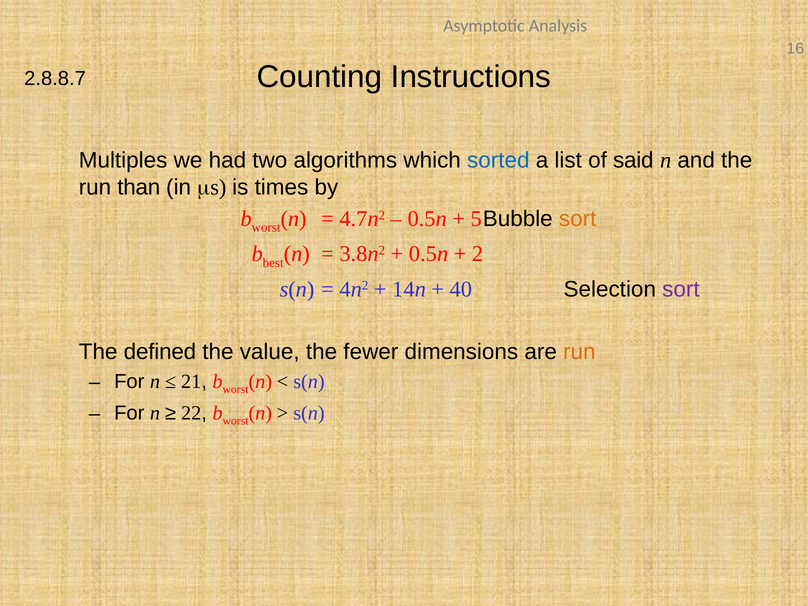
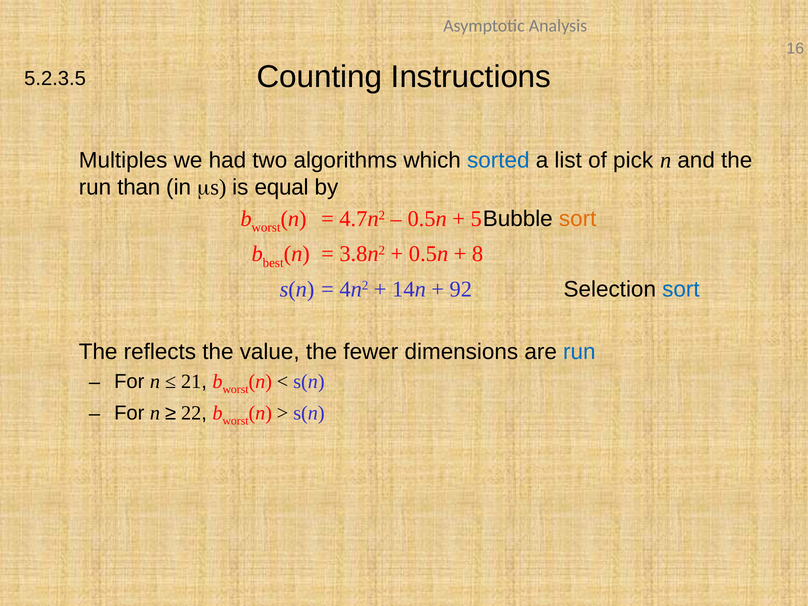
2.8.8.7: 2.8.8.7 -> 5.2.3.5
said: said -> pick
times: times -> equal
2: 2 -> 8
40: 40 -> 92
sort at (681, 289) colour: purple -> blue
defined: defined -> reflects
run at (579, 352) colour: orange -> blue
